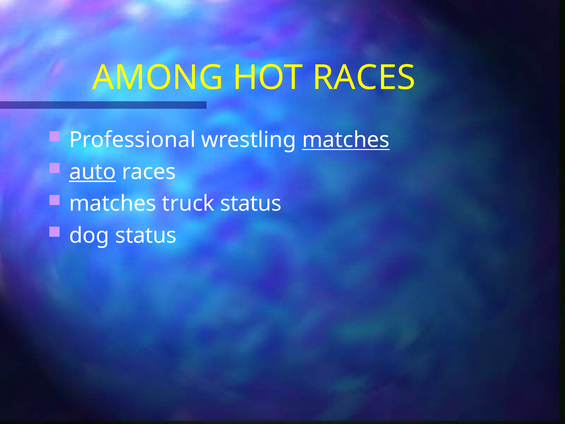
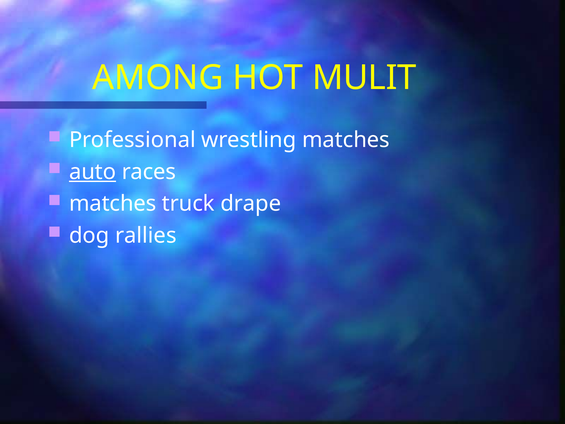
HOT RACES: RACES -> MULIT
matches at (346, 140) underline: present -> none
truck status: status -> drape
dog status: status -> rallies
